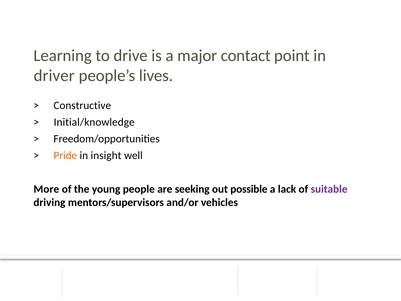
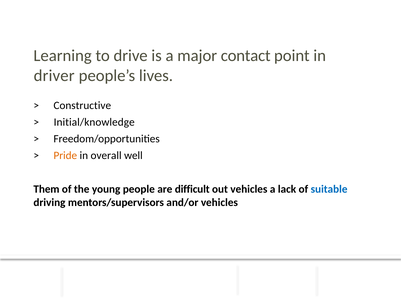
insight: insight -> overall
More: More -> Them
seeking: seeking -> difficult
out possible: possible -> vehicles
suitable colour: purple -> blue
